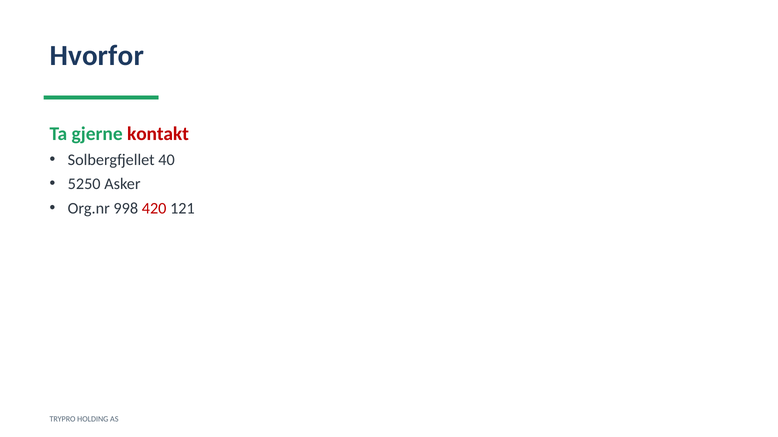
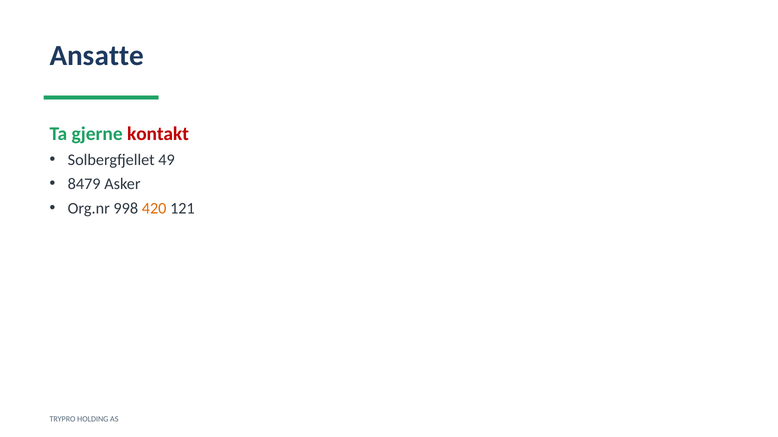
Hvorfor: Hvorfor -> Ansatte
40: 40 -> 49
5250: 5250 -> 8479
420 colour: red -> orange
